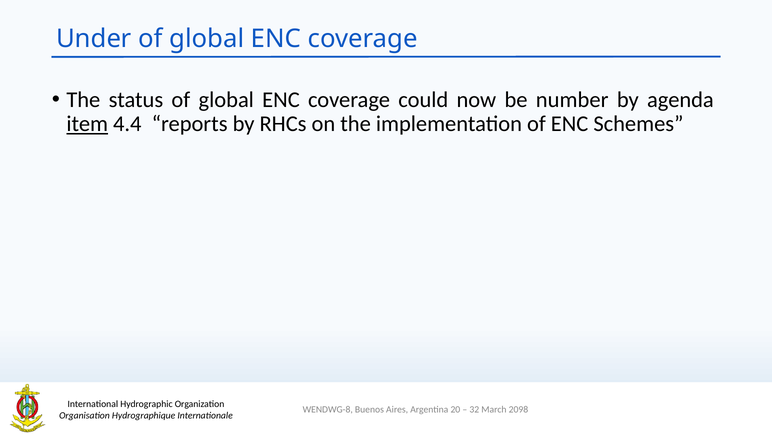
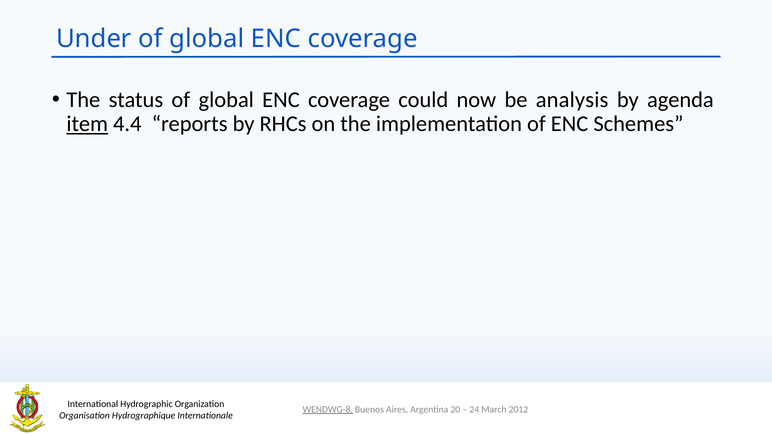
number: number -> analysis
WENDWG-8 underline: none -> present
32: 32 -> 24
2098: 2098 -> 2012
